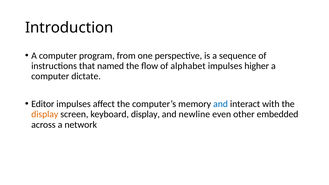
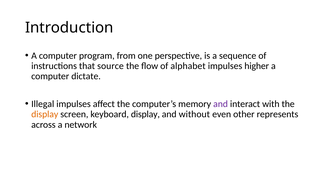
named: named -> source
Editor: Editor -> Illegal
and at (221, 104) colour: blue -> purple
newline: newline -> without
embedded: embedded -> represents
